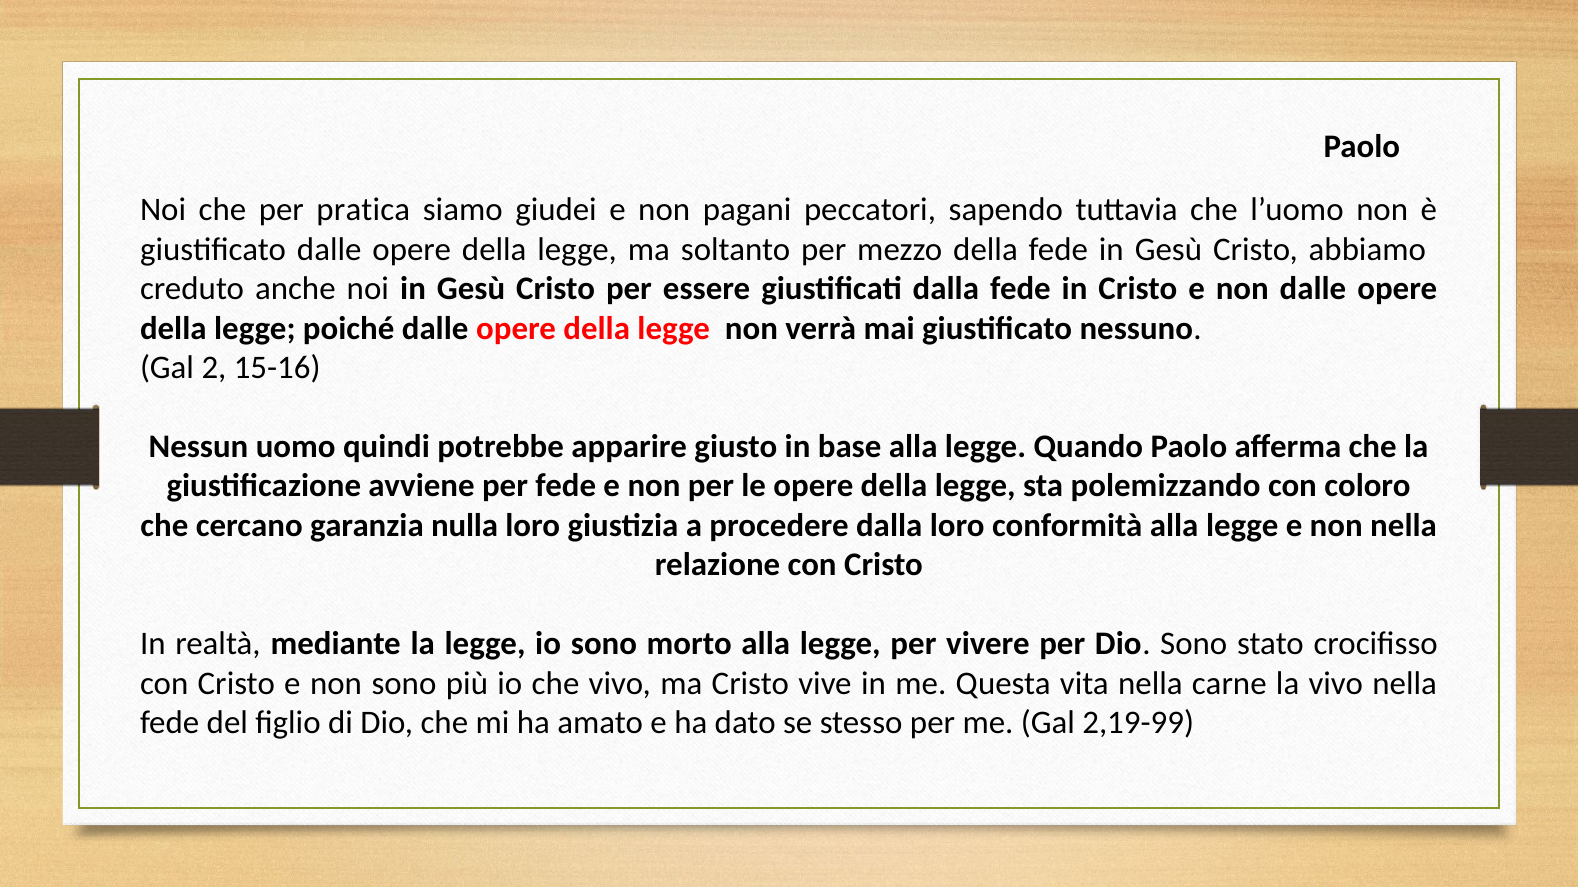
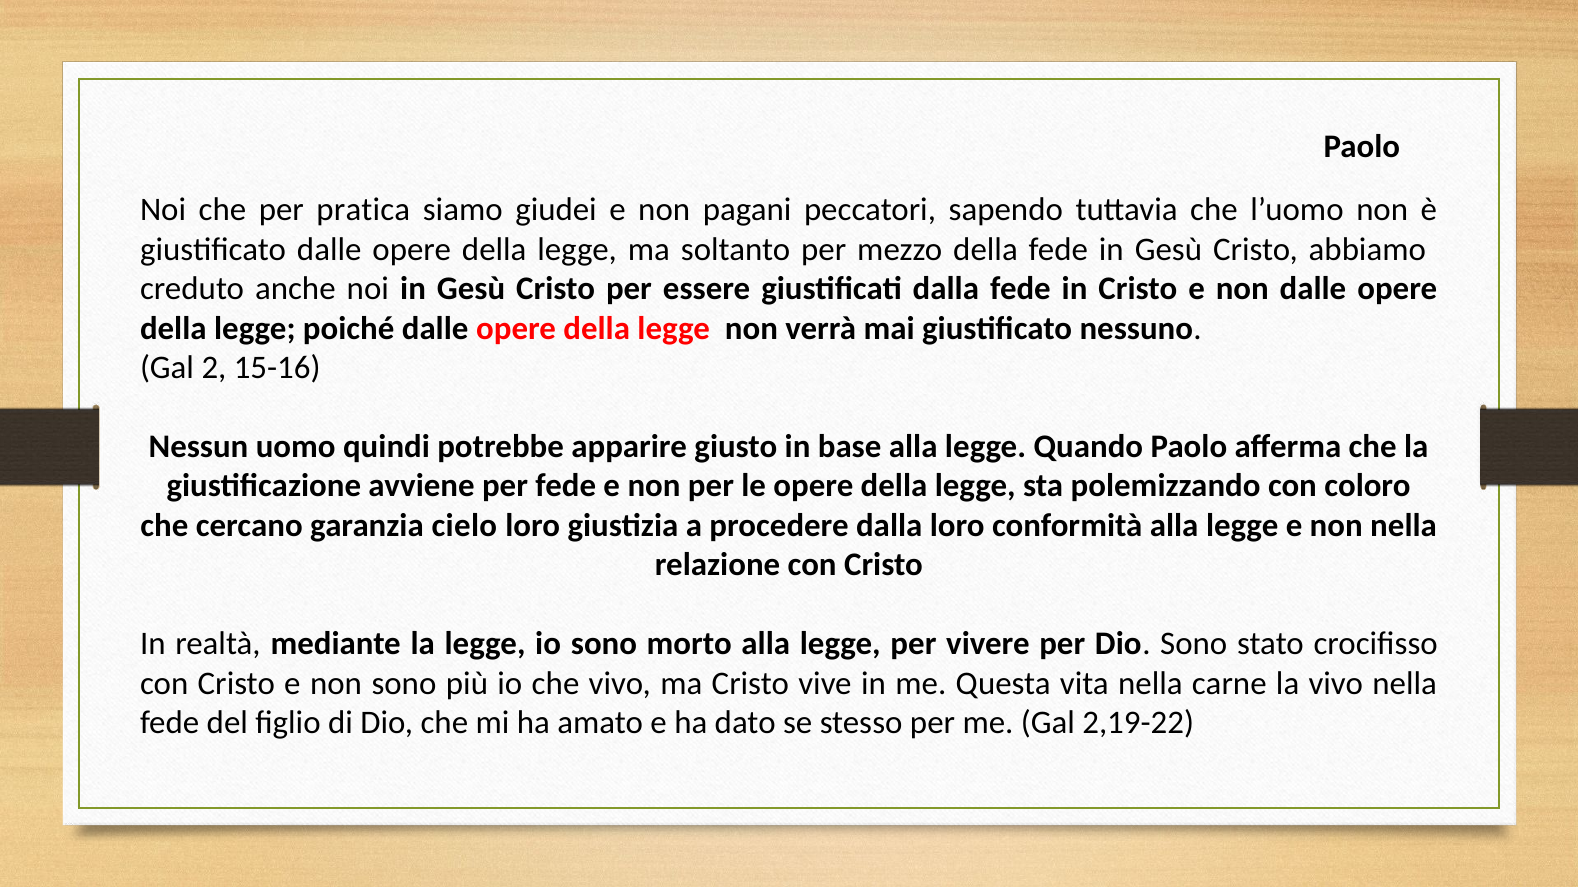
nulla: nulla -> cielo
2,19-99: 2,19-99 -> 2,19-22
